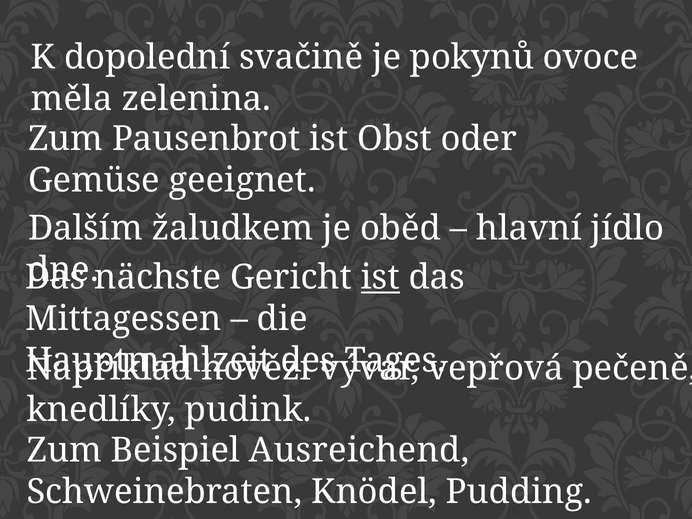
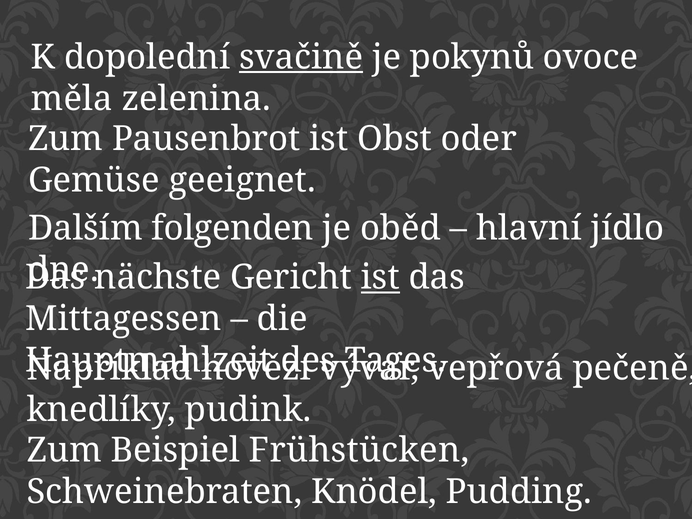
svačině underline: none -> present
žaludkem: žaludkem -> folgenden
Ausreichend: Ausreichend -> Frühstücken
